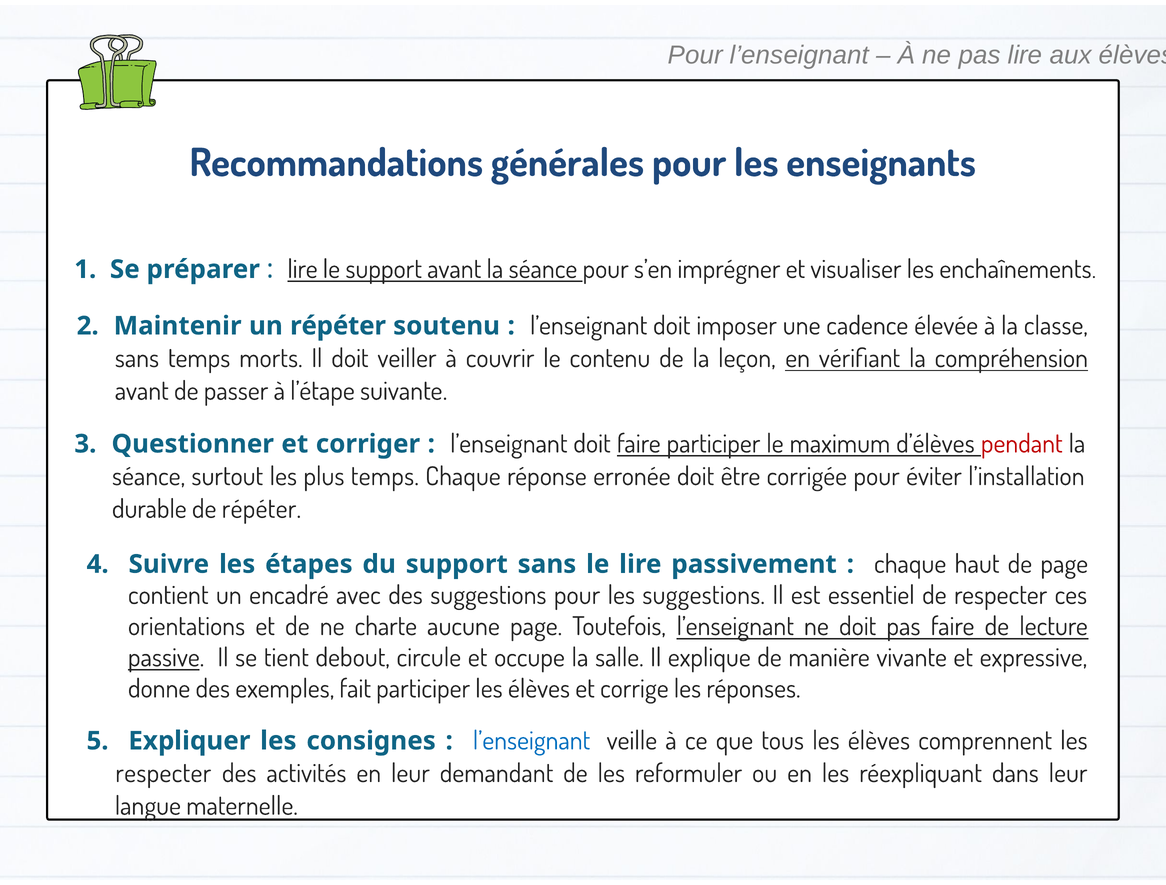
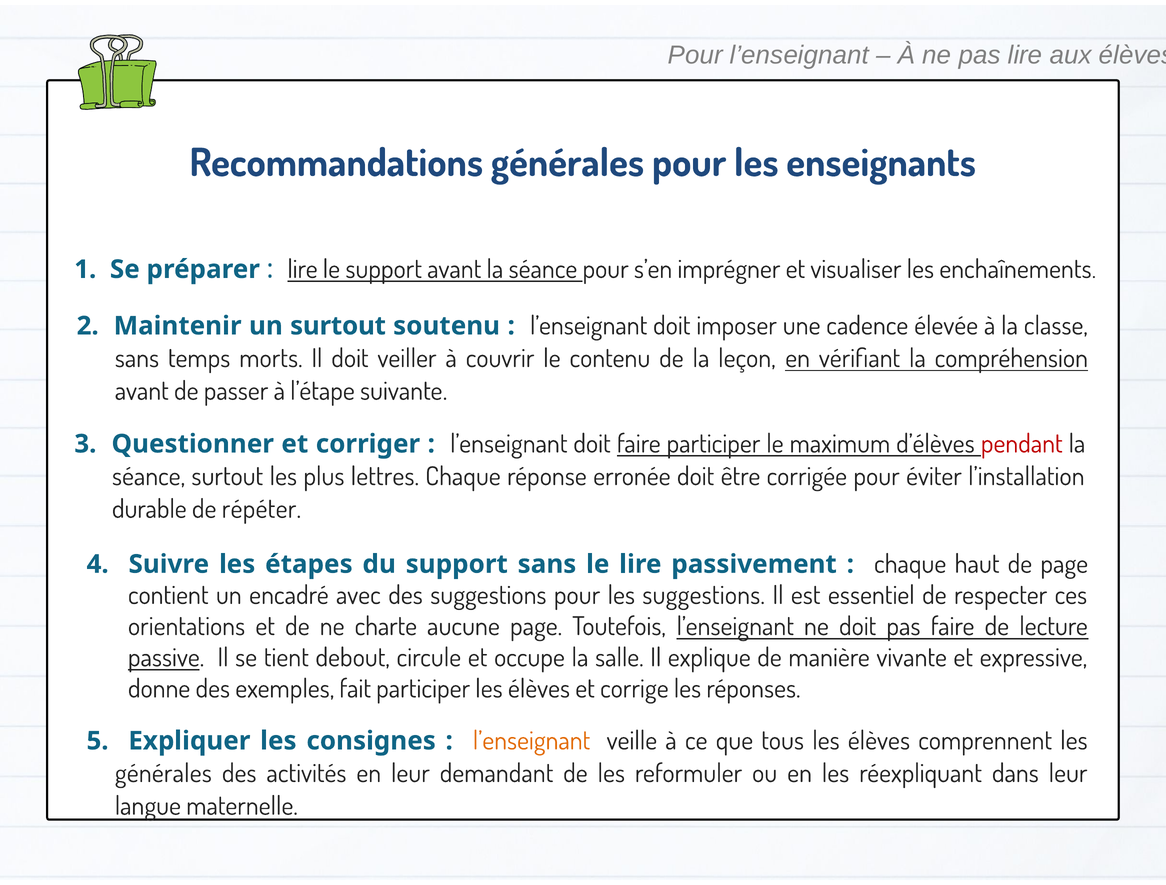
un répéter: répéter -> surtout
plus temps: temps -> lettres
l’enseignant at (532, 741) colour: blue -> orange
respecter at (163, 773): respecter -> générales
